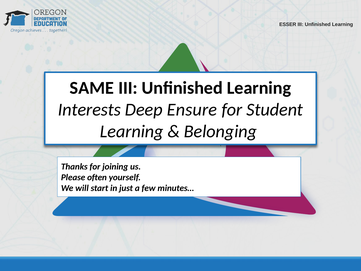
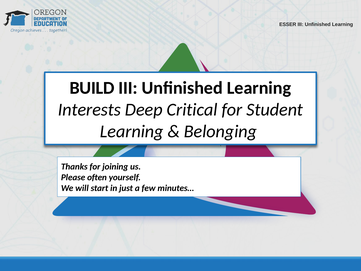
SAME: SAME -> BUILD
Ensure: Ensure -> Critical
